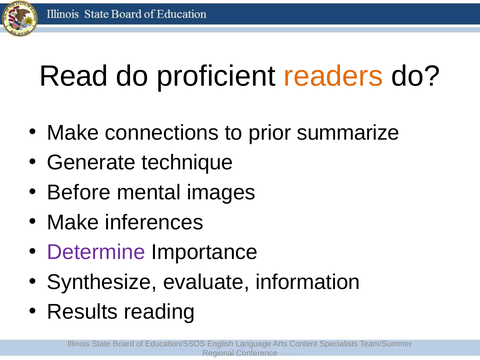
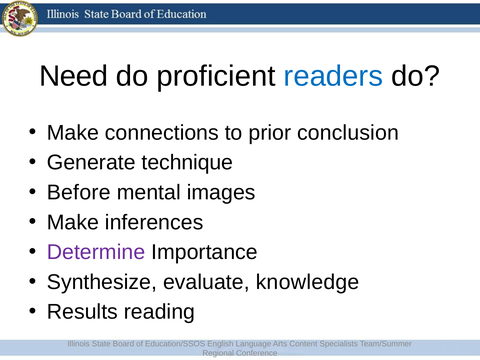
Read: Read -> Need
readers colour: orange -> blue
summarize: summarize -> conclusion
information: information -> knowledge
